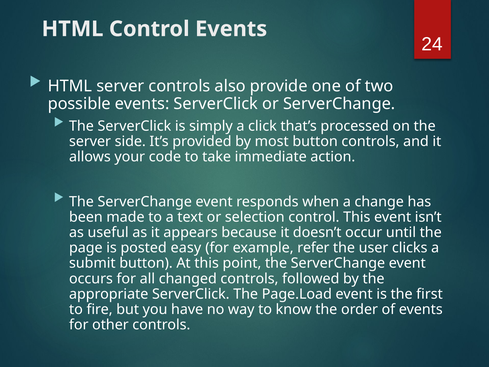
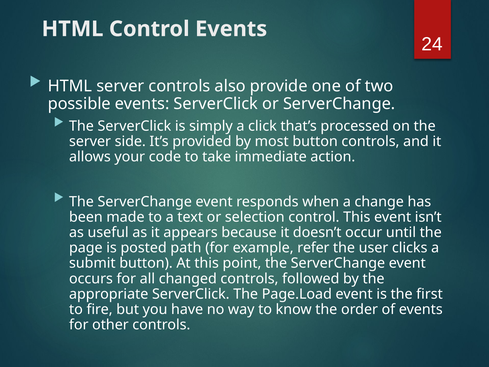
easy: easy -> path
